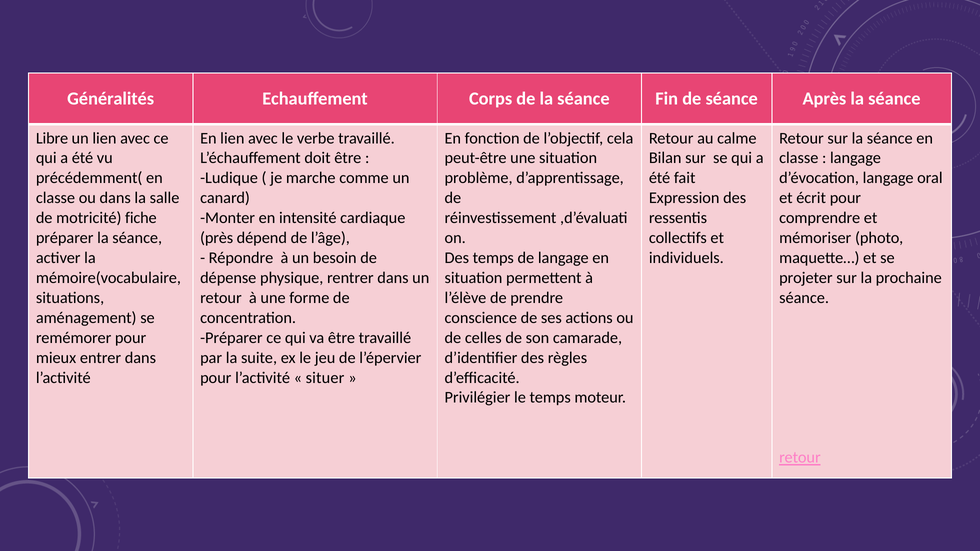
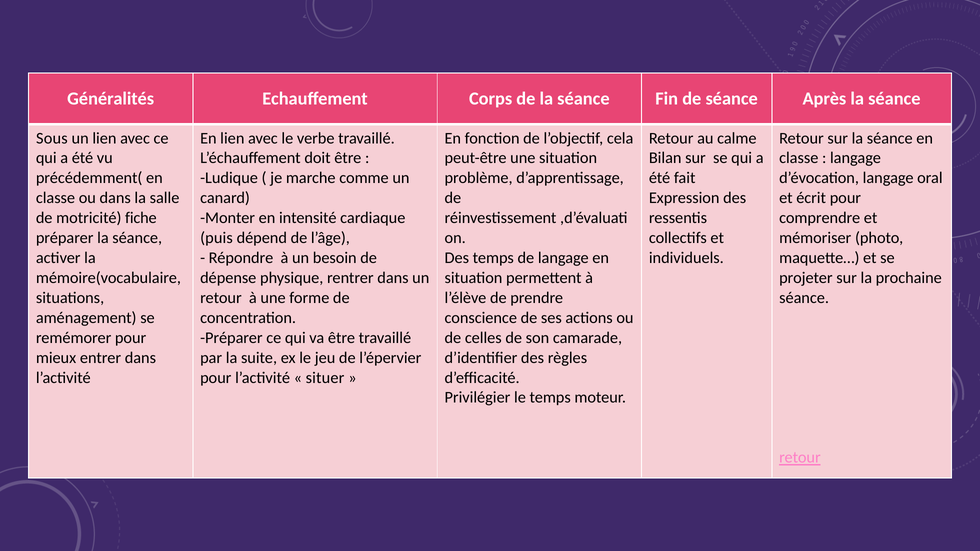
Libre: Libre -> Sous
près: près -> puis
